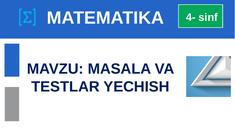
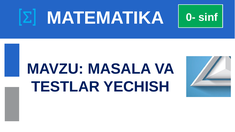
4-: 4- -> 0-
